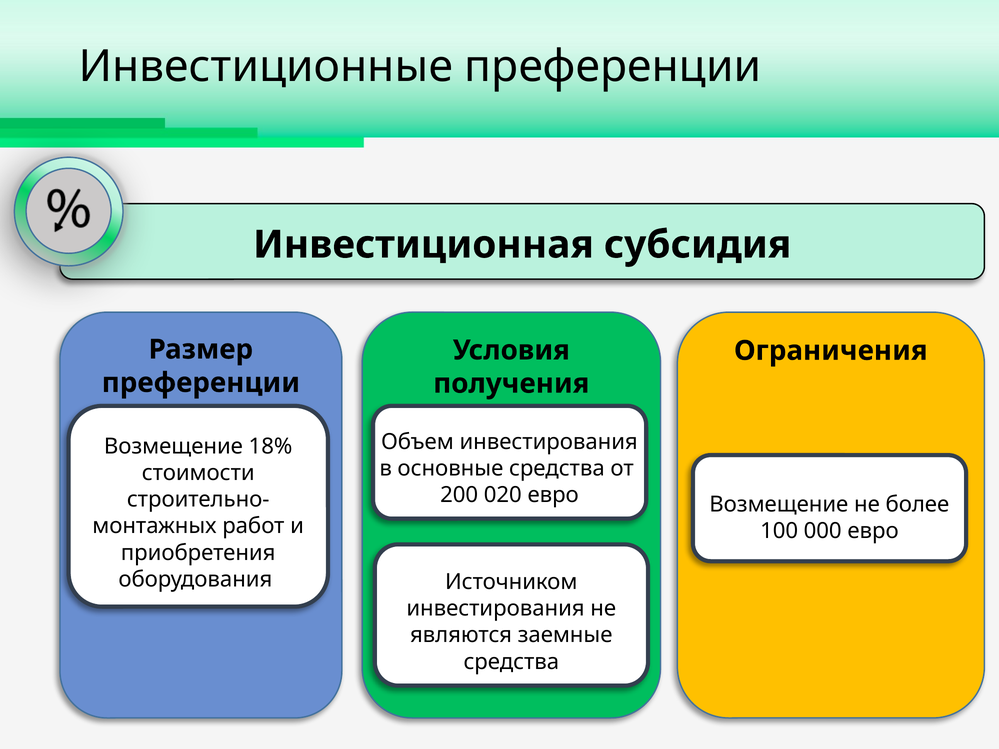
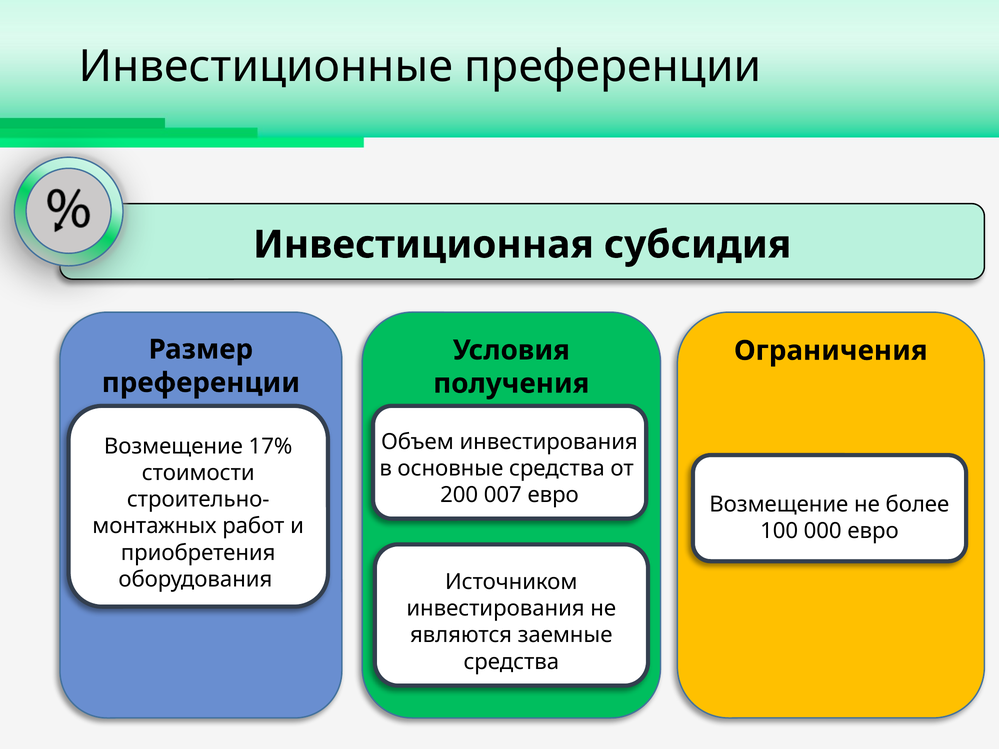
18%: 18% -> 17%
020: 020 -> 007
